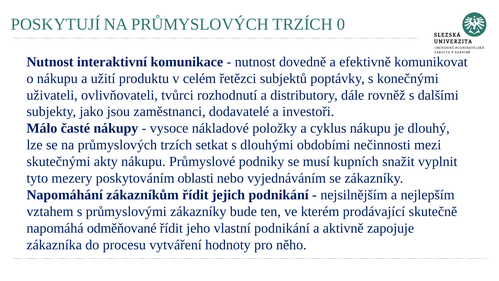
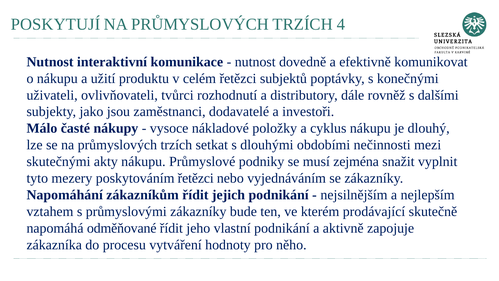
0: 0 -> 4
kupních: kupních -> zejména
poskytováním oblasti: oblasti -> řetězci
